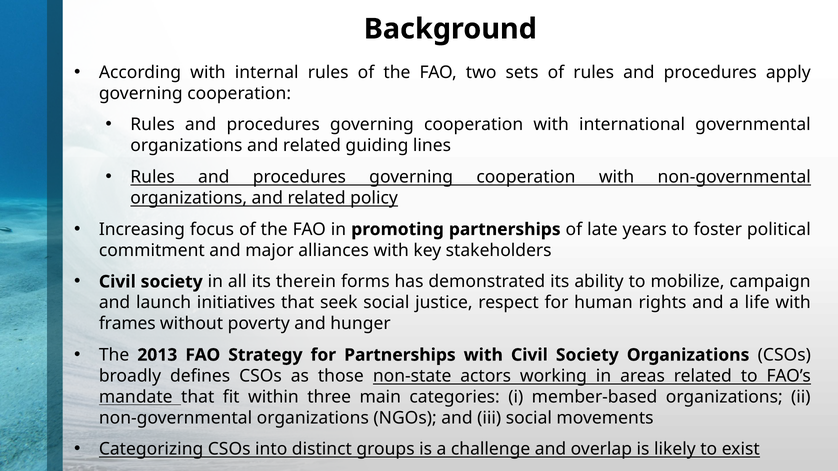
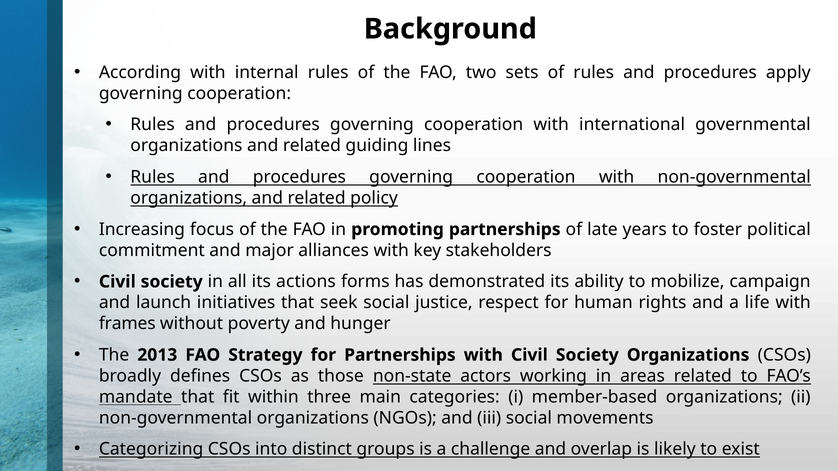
therein: therein -> actions
